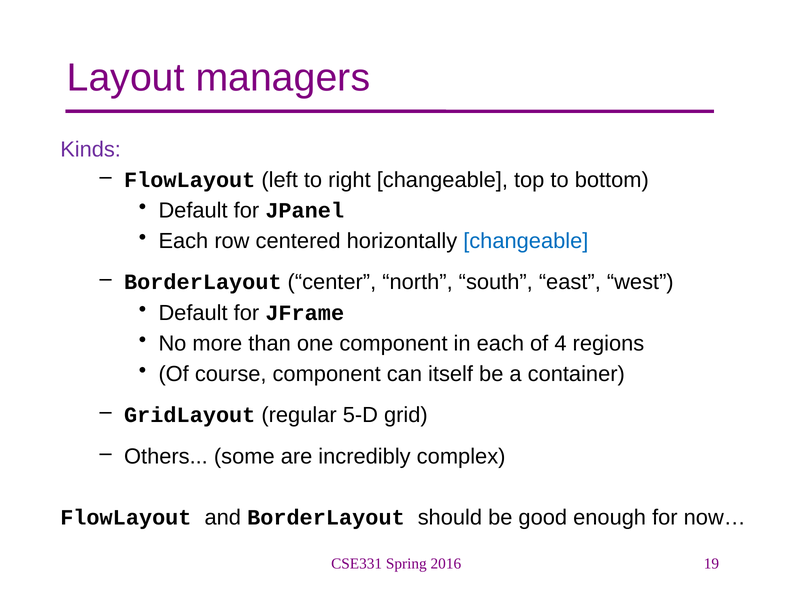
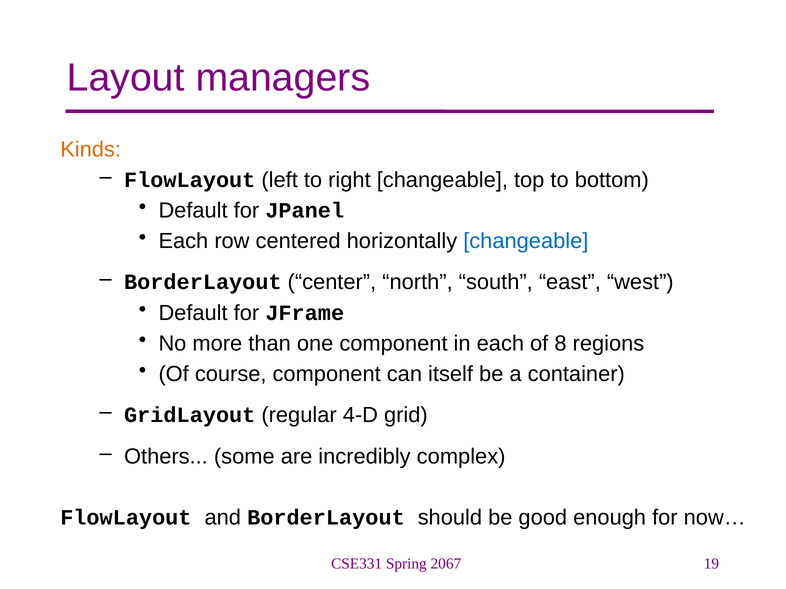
Kinds colour: purple -> orange
4: 4 -> 8
5-D: 5-D -> 4-D
2016: 2016 -> 2067
